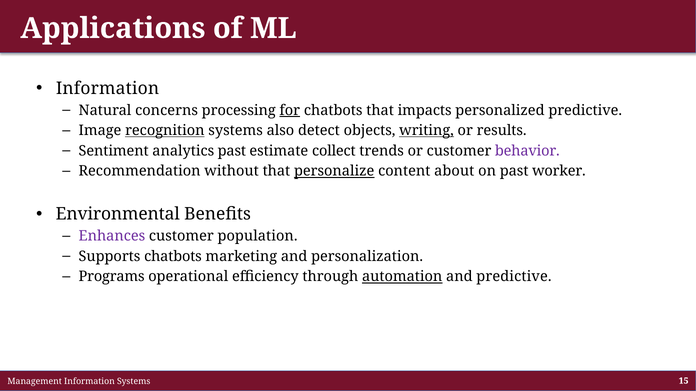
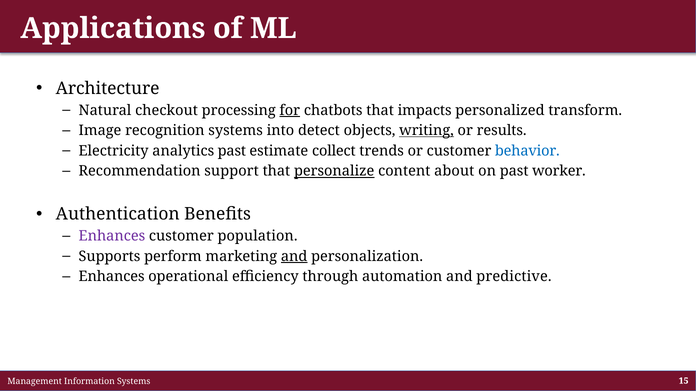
Information at (108, 89): Information -> Architecture
concerns: concerns -> checkout
personalized predictive: predictive -> transform
recognition underline: present -> none
also: also -> into
Sentiment: Sentiment -> Electricity
behavior colour: purple -> blue
without: without -> support
Environmental: Environmental -> Authentication
Supports chatbots: chatbots -> perform
and at (294, 257) underline: none -> present
Programs at (112, 277): Programs -> Enhances
automation underline: present -> none
